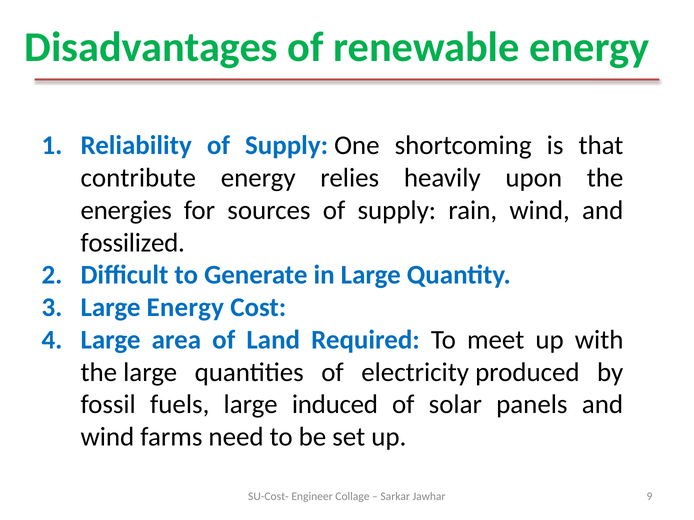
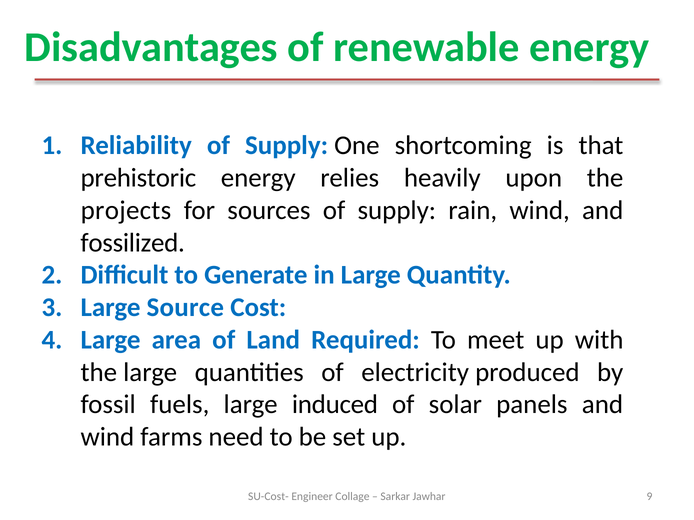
contribute: contribute -> prehistoric
energies: energies -> projects
Large Energy: Energy -> Source
